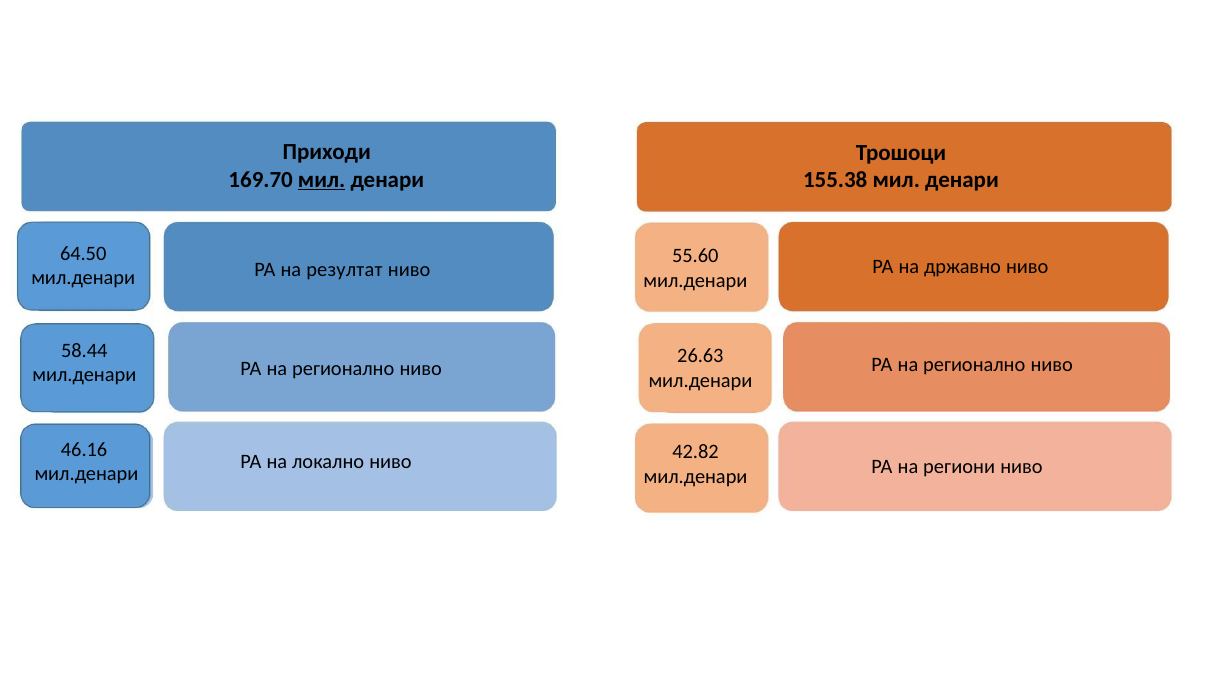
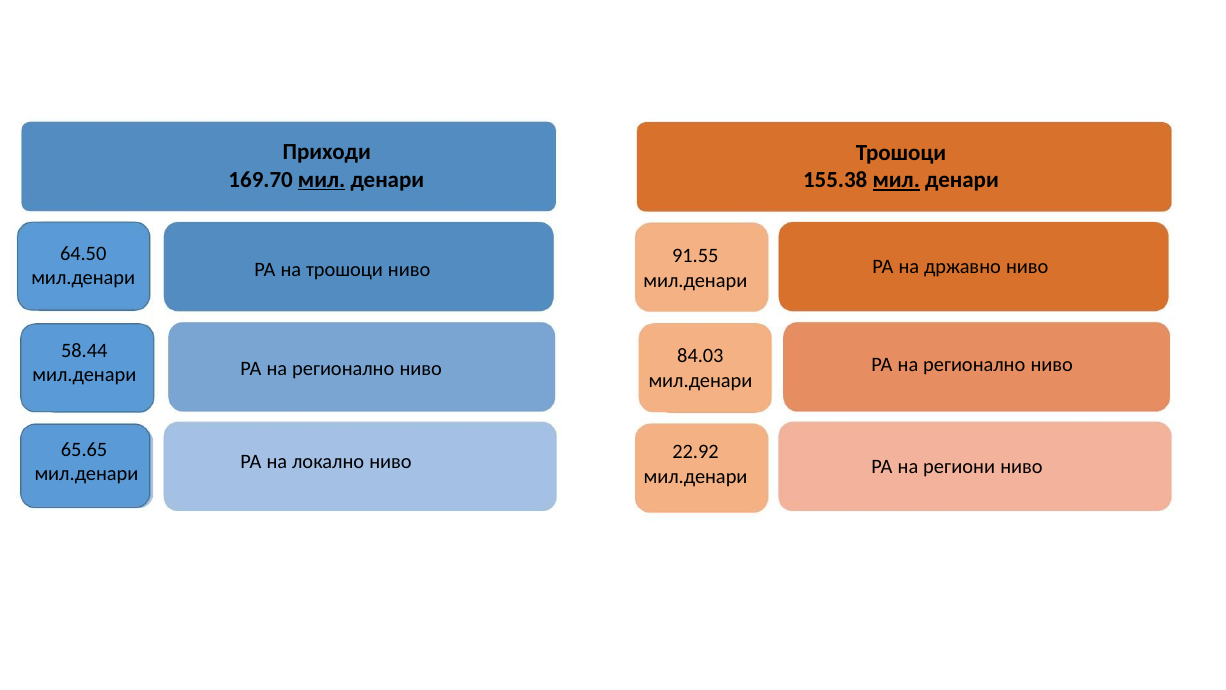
мил at (896, 180) underline: none -> present
55.60: 55.60 -> 91.55
на резултат: резултат -> трошоци
26.63: 26.63 -> 84.03
46.16: 46.16 -> 65.65
42.82: 42.82 -> 22.92
